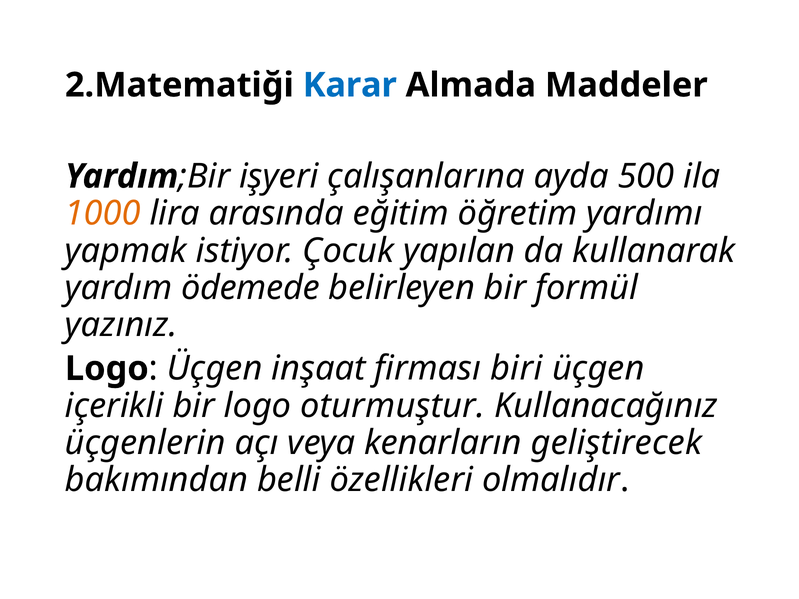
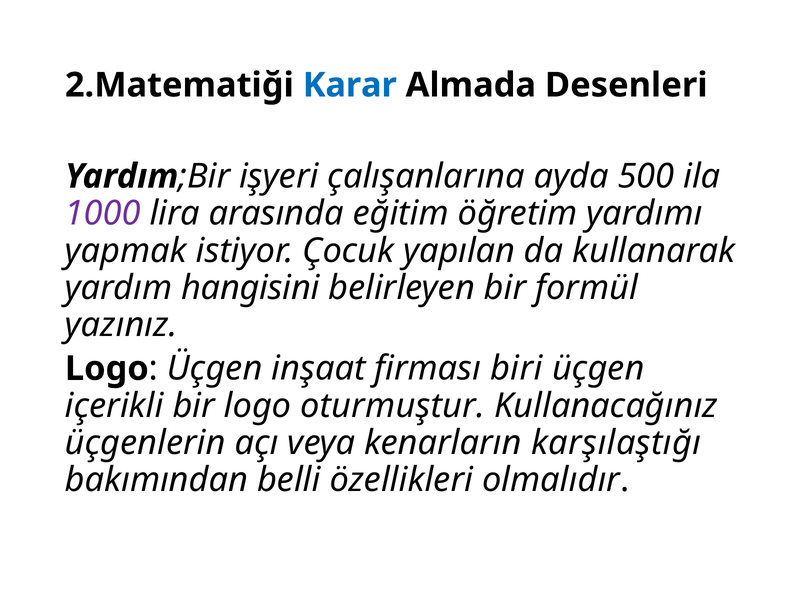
Maddeler: Maddeler -> Desenleri
1000 colour: orange -> purple
ödemede: ödemede -> hangisini
geliştirecek: geliştirecek -> karşılaştığı
